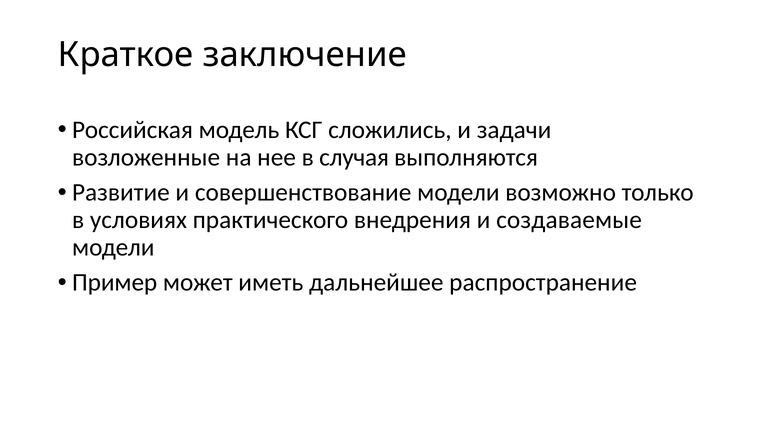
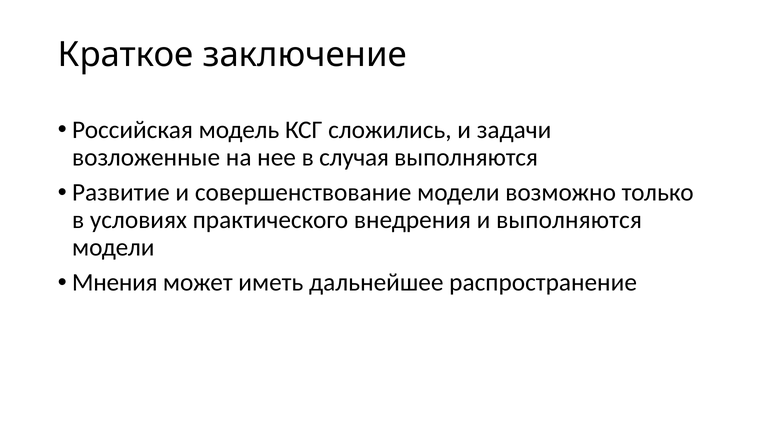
и создаваемые: создаваемые -> выполняются
Пример: Пример -> Мнения
